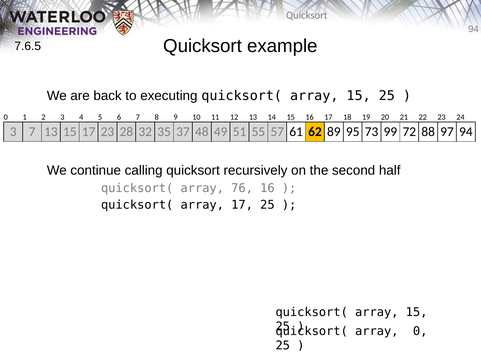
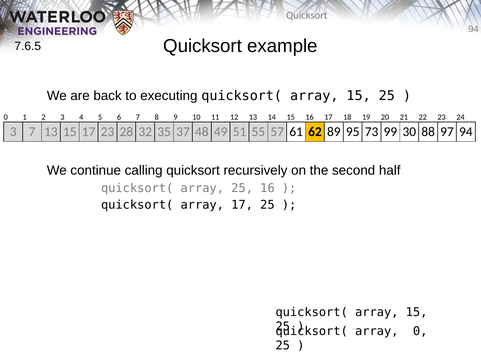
72: 72 -> 30
array 76: 76 -> 25
